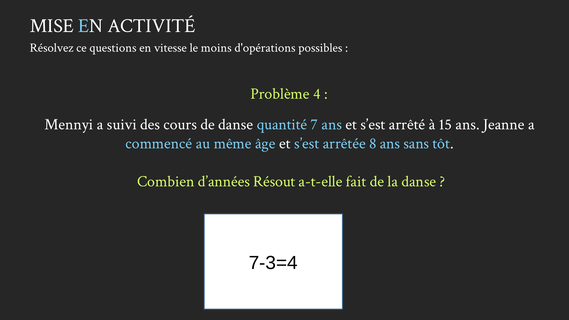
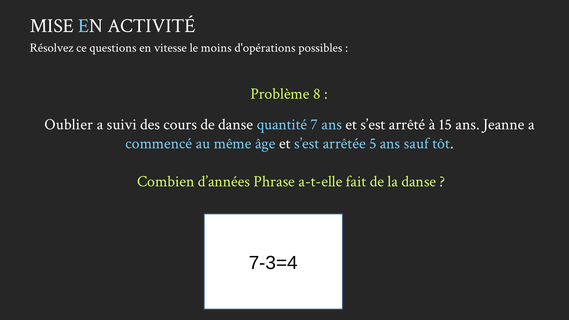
4: 4 -> 8
Mennyi: Mennyi -> Oublier
8: 8 -> 5
sans: sans -> sauf
Résout: Résout -> Phrase
